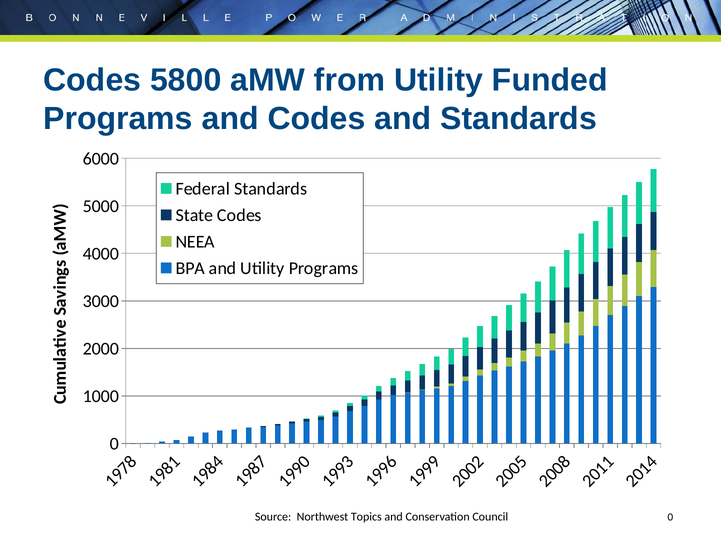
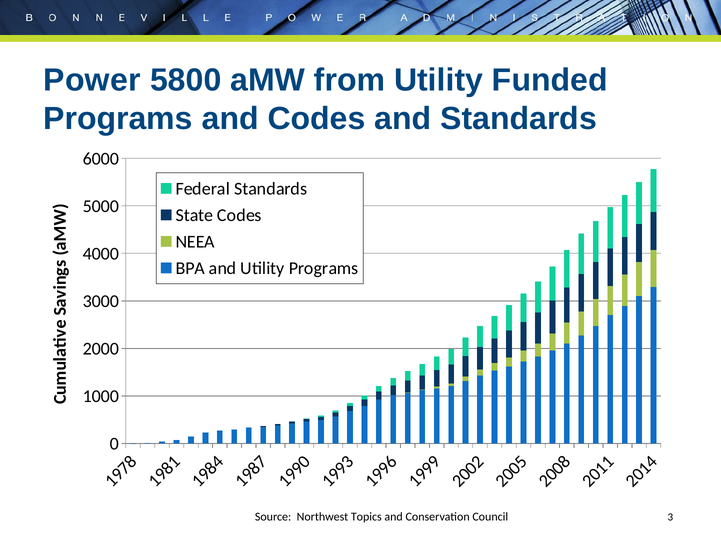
Codes at (92, 80): Codes -> Power
Council 0: 0 -> 3
